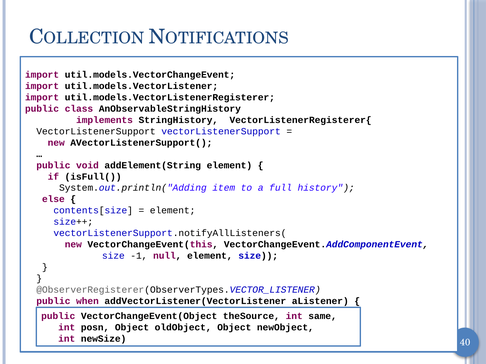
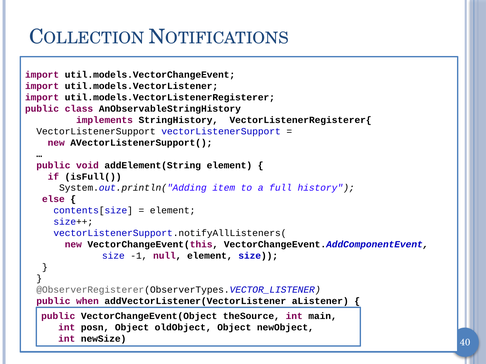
same: same -> main
